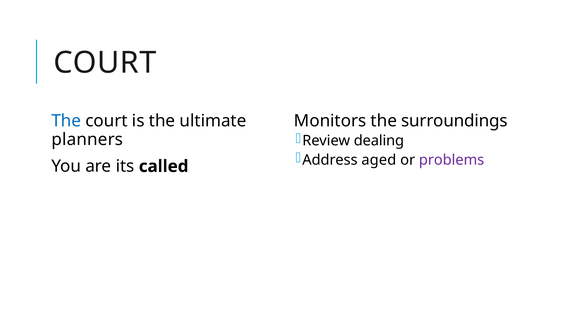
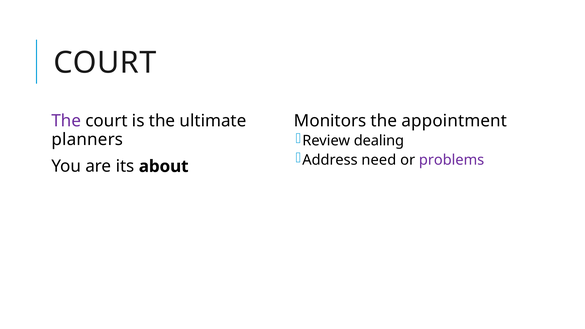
surroundings: surroundings -> appointment
The at (66, 121) colour: blue -> purple
aged: aged -> need
called: called -> about
